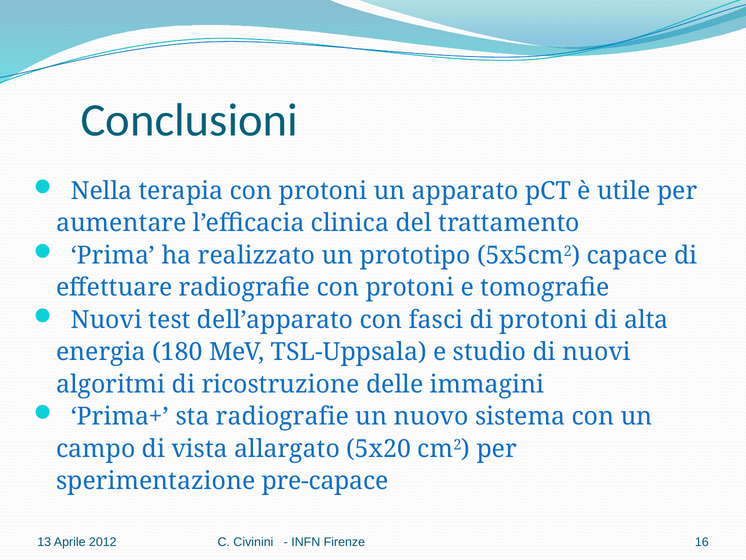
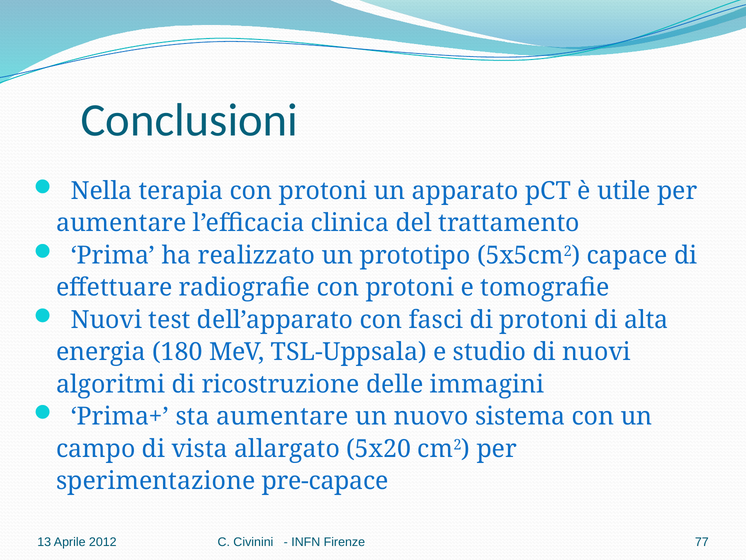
sta radiografie: radiografie -> aumentare
16: 16 -> 77
